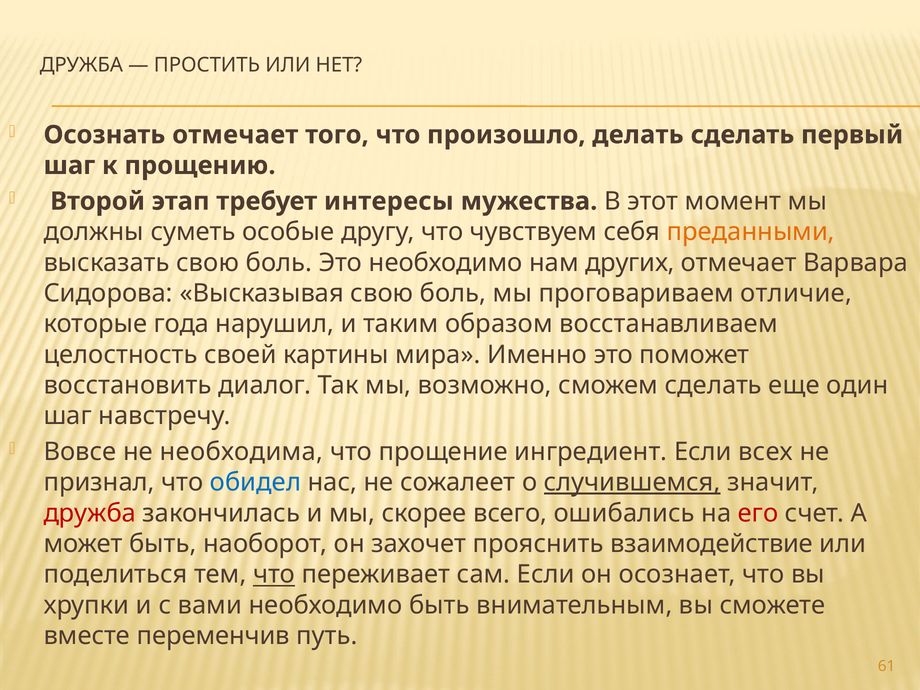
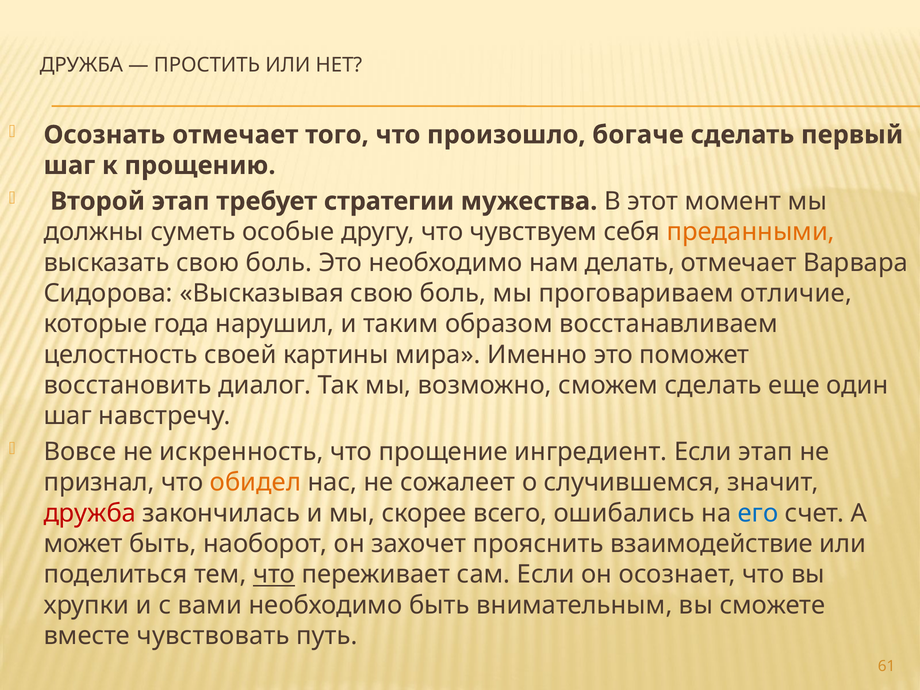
делать: делать -> богаче
интересы: интересы -> стратегии
других: других -> делать
необходима: необходима -> искренность
Если всех: всех -> этап
обидел colour: blue -> orange
случившемся underline: present -> none
его colour: red -> blue
переменчив: переменчив -> чувствовать
